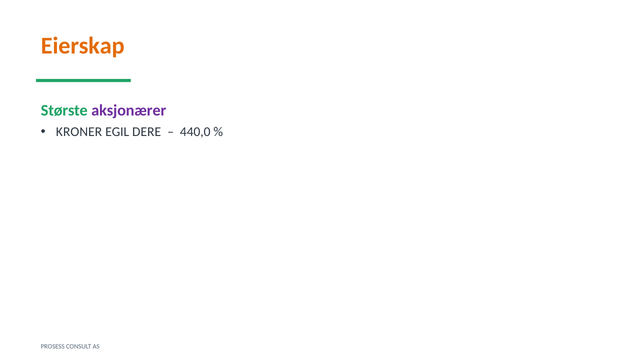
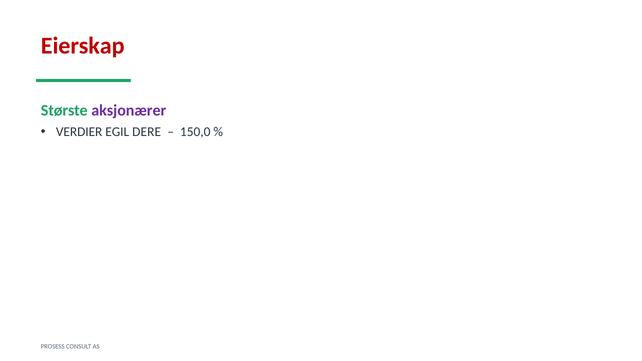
Eierskap colour: orange -> red
KRONER: KRONER -> VERDIER
440,0: 440,0 -> 150,0
